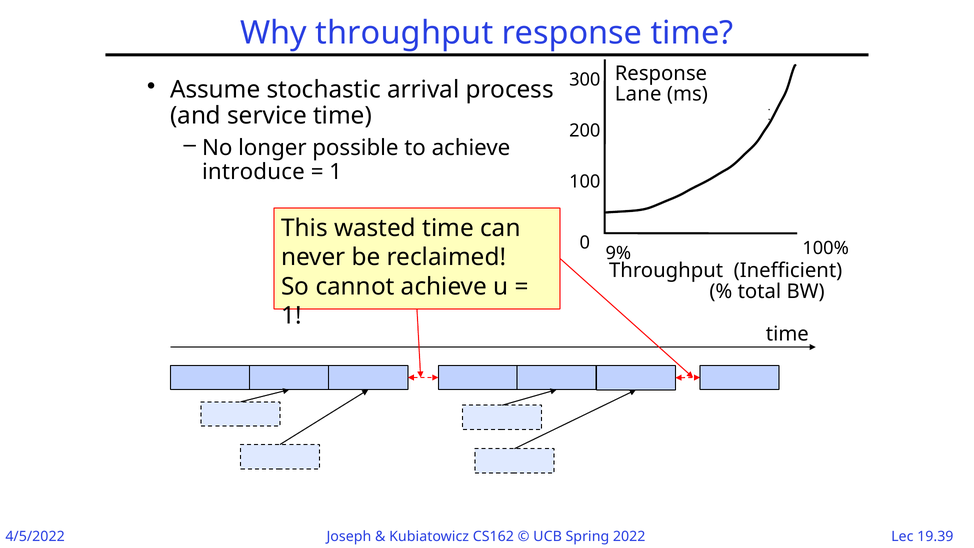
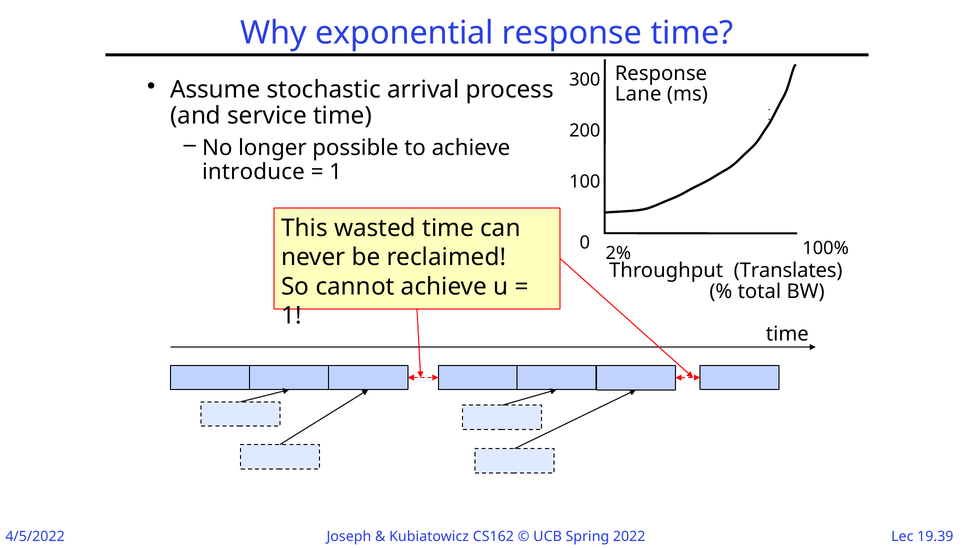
Why throughput: throughput -> exponential
9%: 9% -> 2%
Inefficient: Inefficient -> Translates
